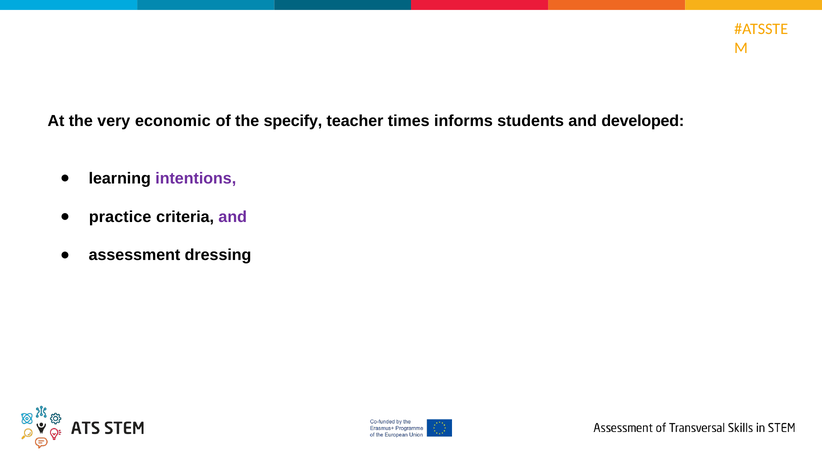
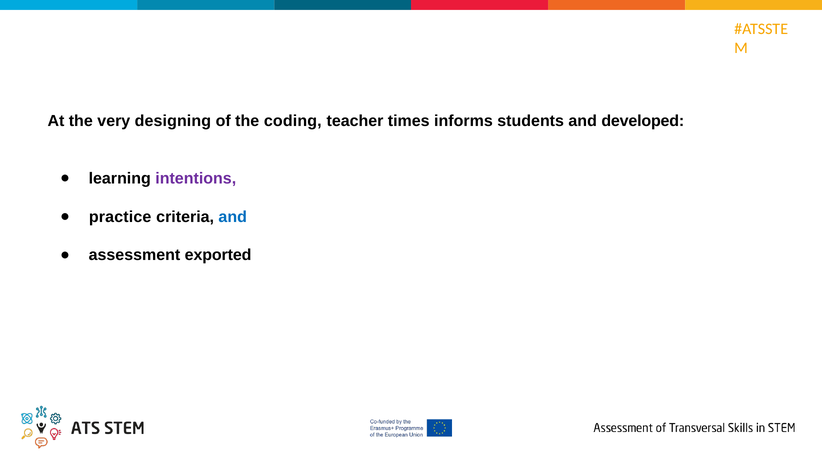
economic: economic -> designing
specify: specify -> coding
and at (233, 217) colour: purple -> blue
dressing: dressing -> exported
